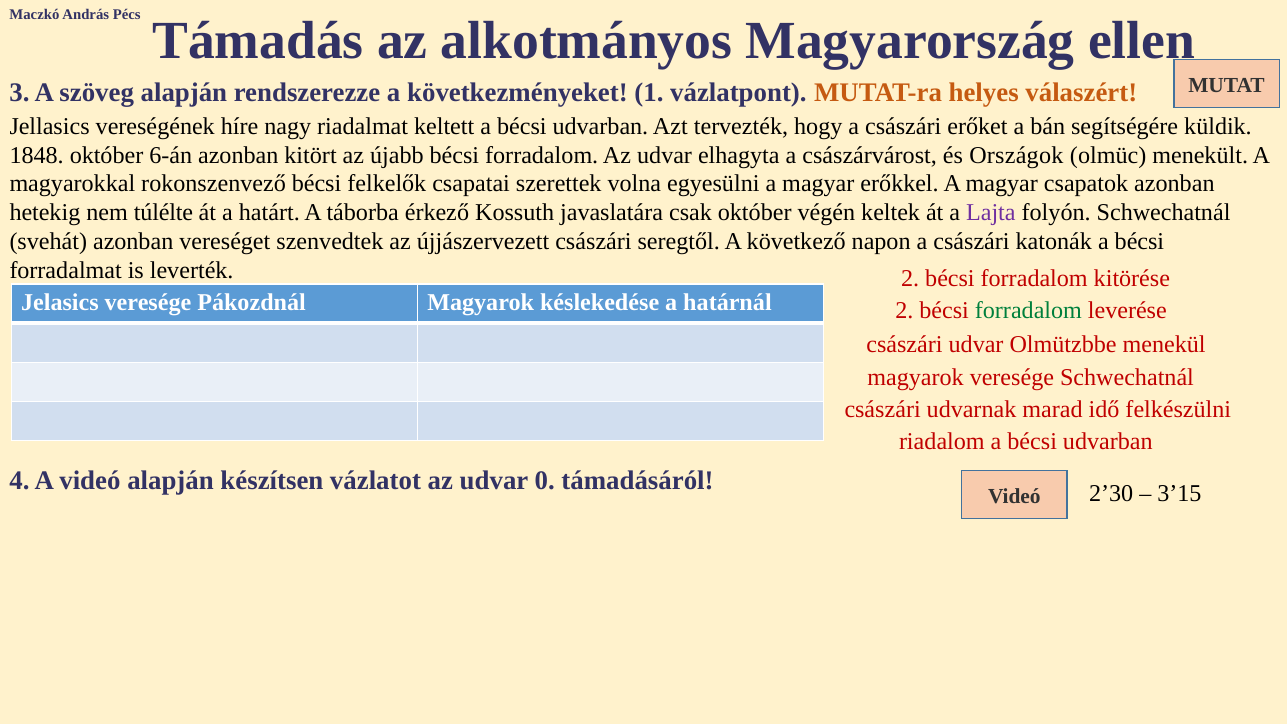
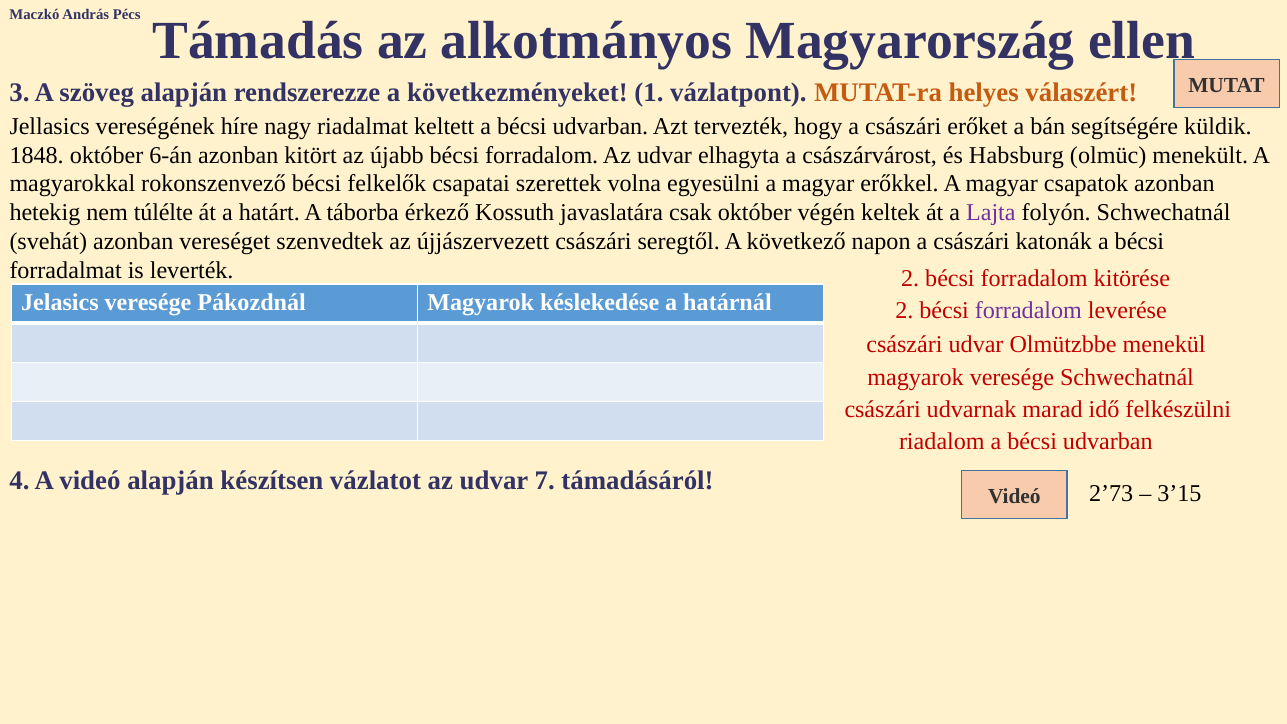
Országok: Országok -> Habsburg
forradalom at (1028, 311) colour: green -> purple
0: 0 -> 7
2’30: 2’30 -> 2’73
